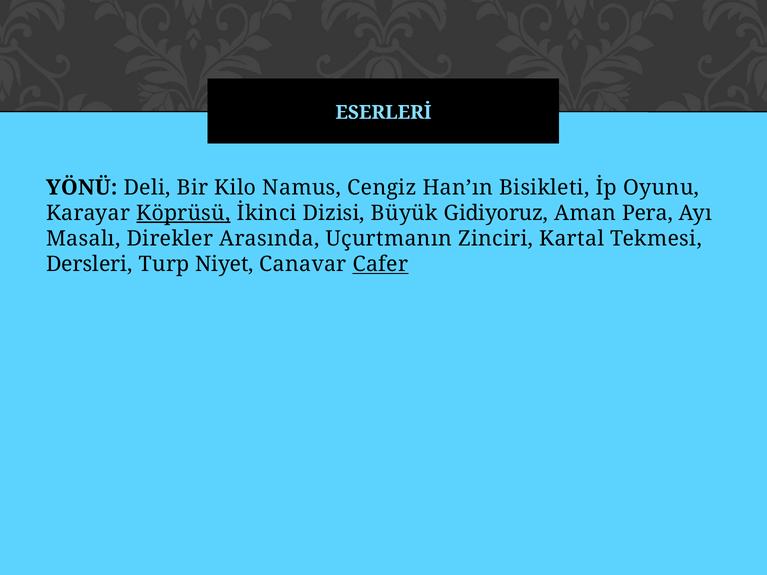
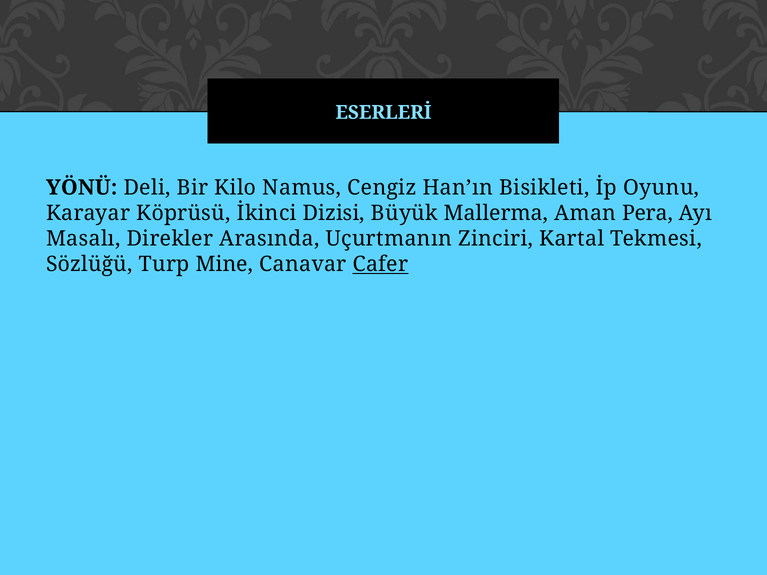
Köprüsü underline: present -> none
Gidiyoruz: Gidiyoruz -> Mallerma
Dersleri: Dersleri -> Sözlüğü
Niyet: Niyet -> Mine
